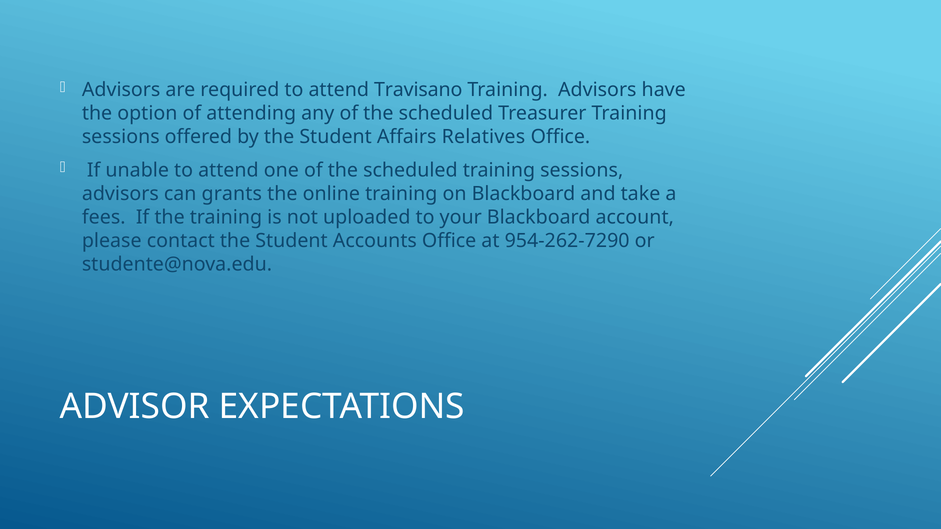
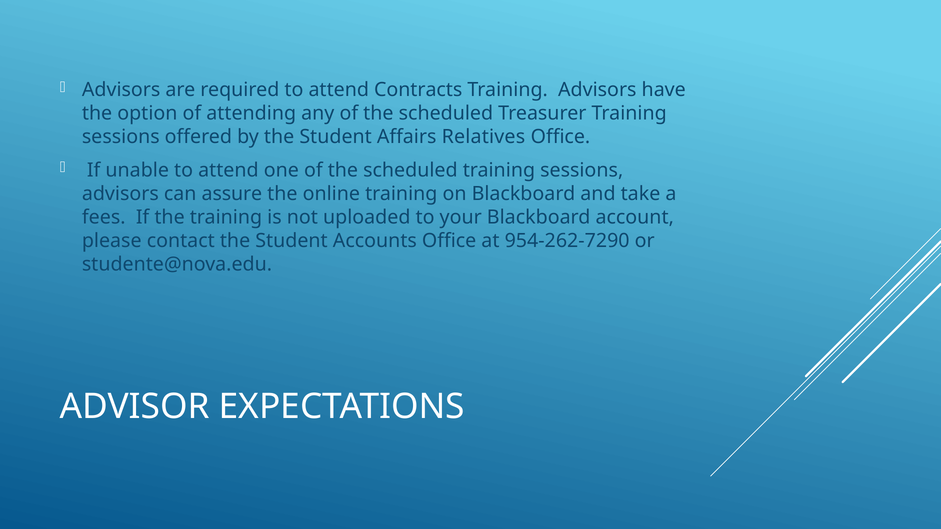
Travisano: Travisano -> Contracts
grants: grants -> assure
